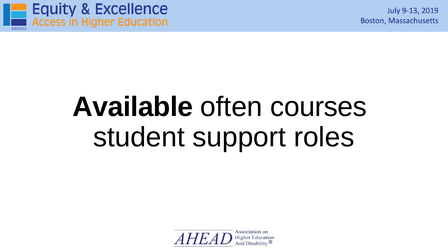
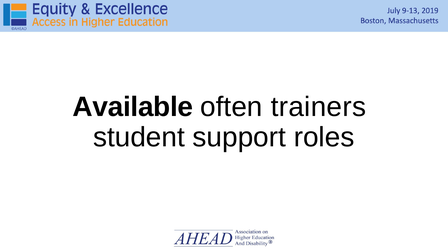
courses: courses -> trainers
